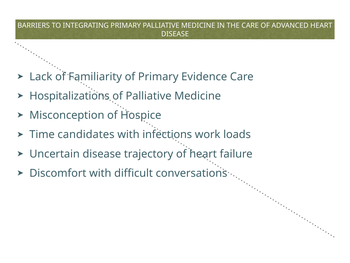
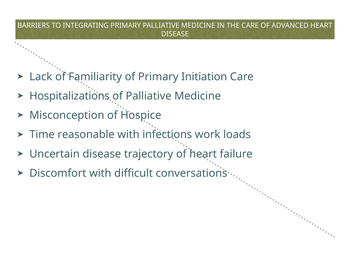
Evidence: Evidence -> Initiation
candidates: candidates -> reasonable
